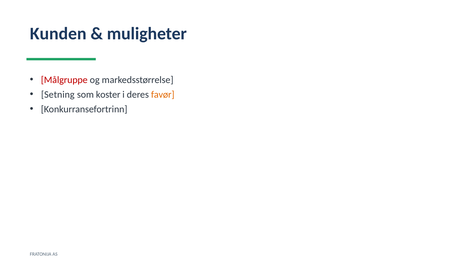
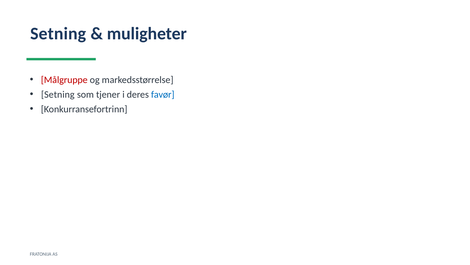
Kunden at (58, 34): Kunden -> Setning
koster: koster -> tjener
favør colour: orange -> blue
